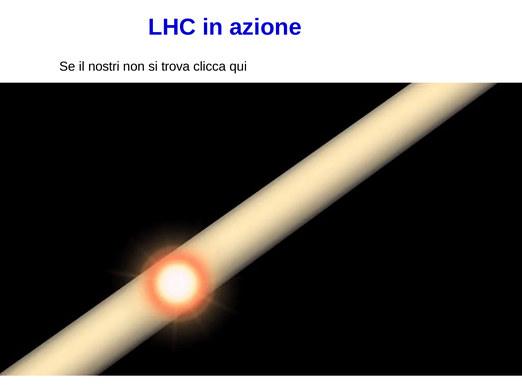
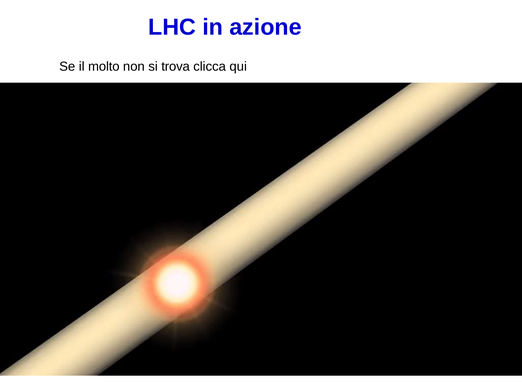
nostri: nostri -> molto
